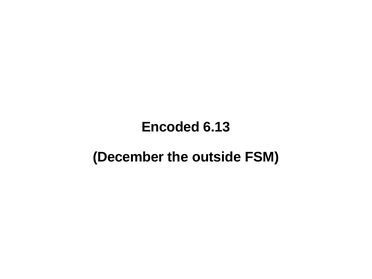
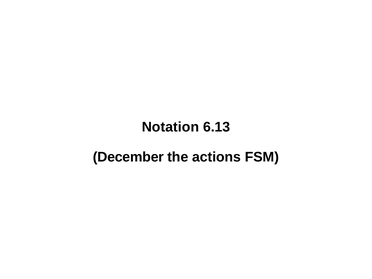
Encoded: Encoded -> Notation
outside: outside -> actions
